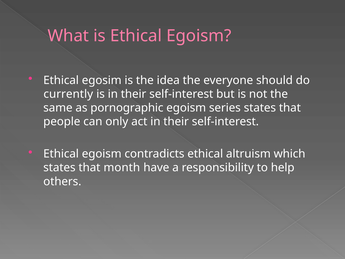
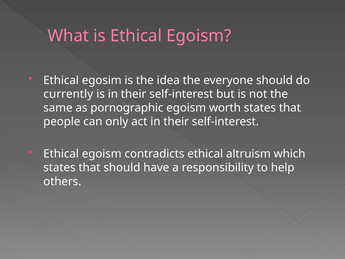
series: series -> worth
that month: month -> should
